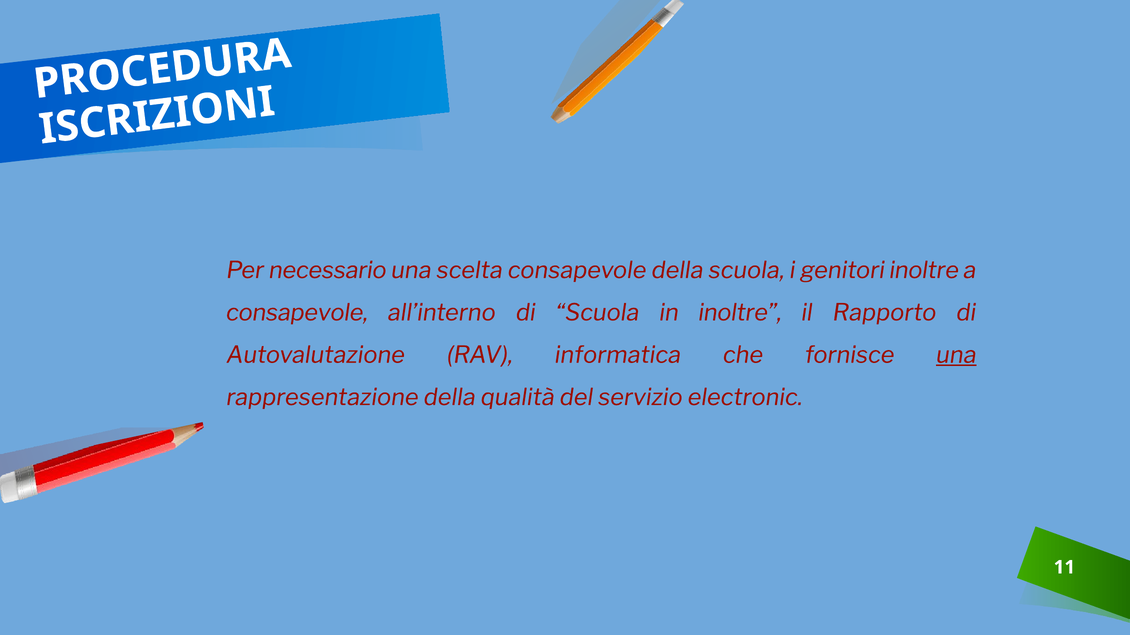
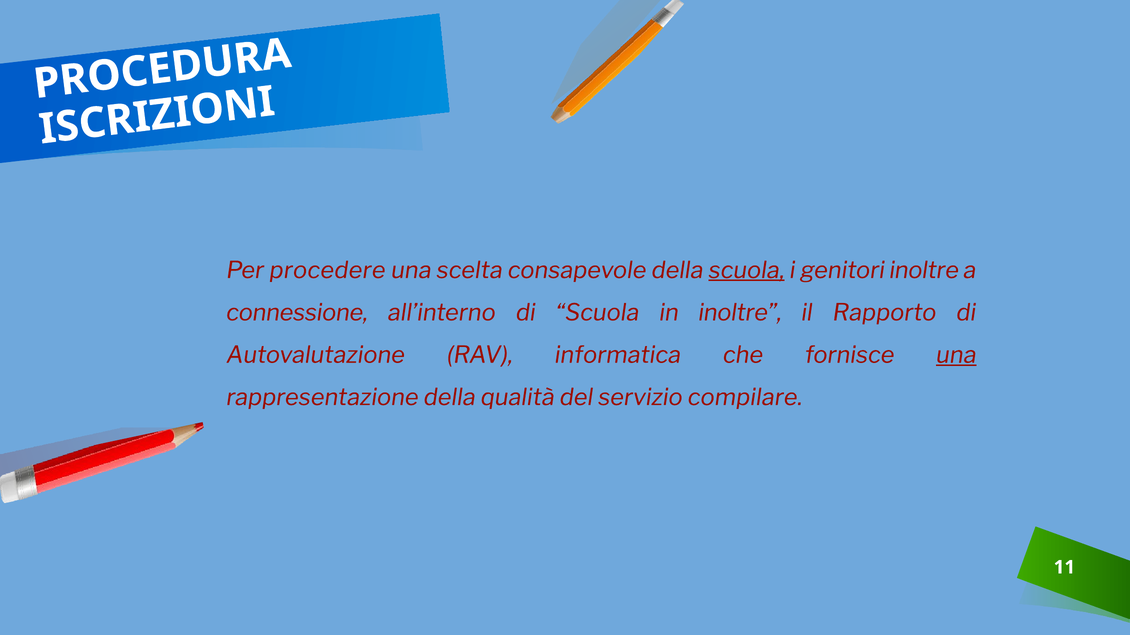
necessario: necessario -> procedere
scuola at (747, 271) underline: none -> present
consapevole at (297, 313): consapevole -> connessione
electronic: electronic -> compilare
